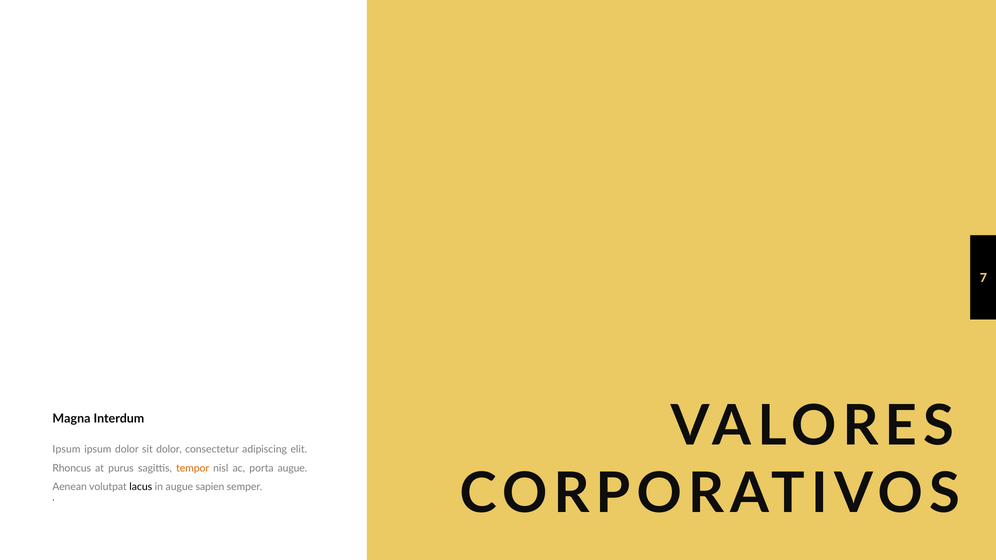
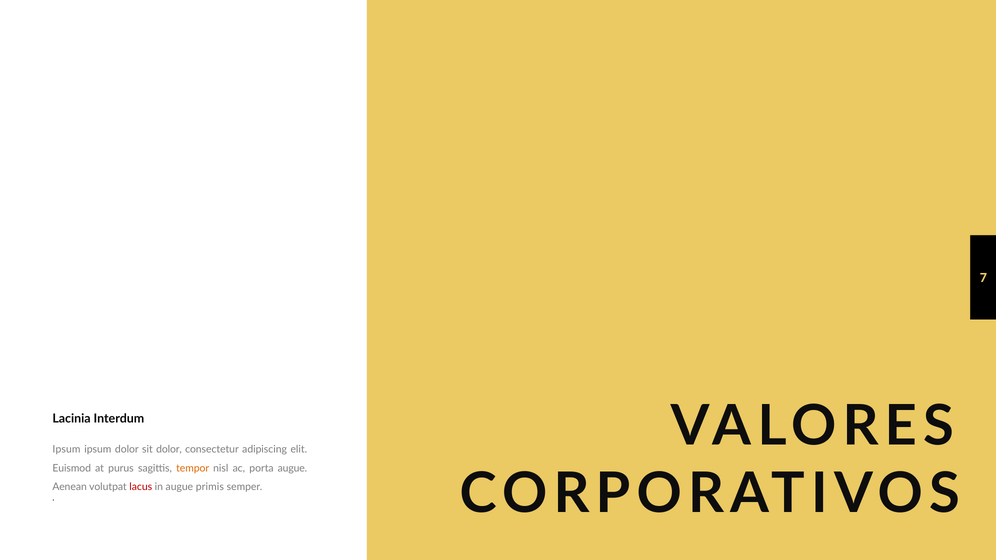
Magna: Magna -> Lacinia
Rhoncus: Rhoncus -> Euismod
lacus colour: black -> red
sapien: sapien -> primis
